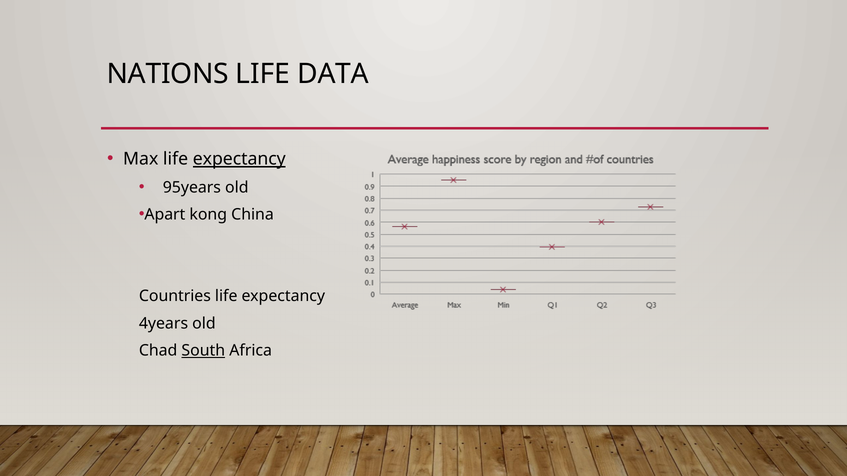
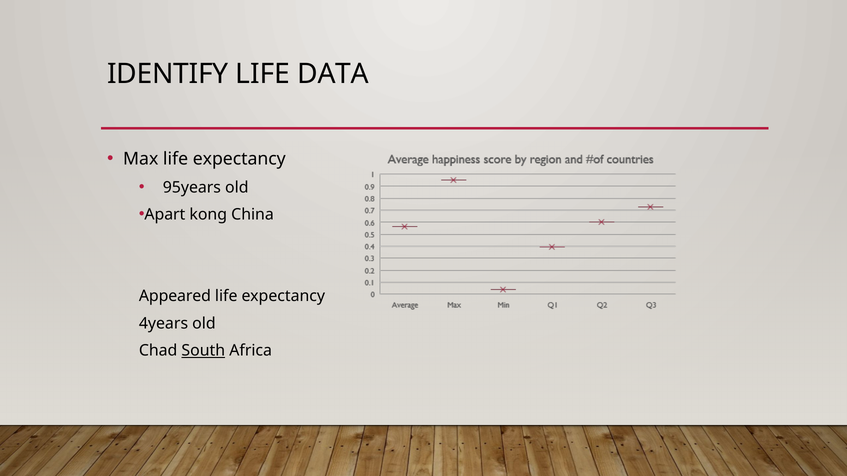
NATIONS: NATIONS -> IDENTIFY
expectancy at (239, 159) underline: present -> none
Countries: Countries -> Appeared
